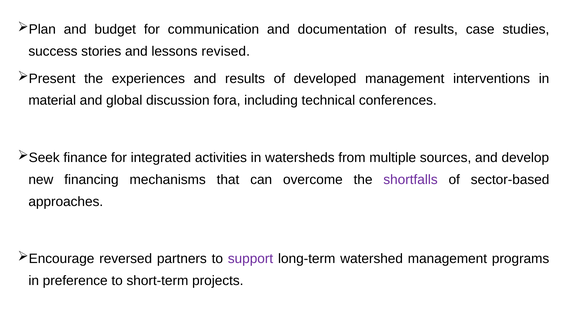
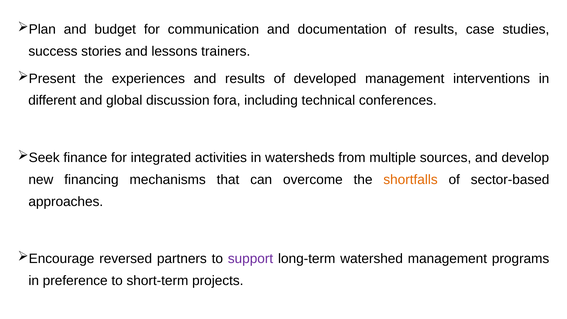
revised: revised -> trainers
material: material -> different
shortfalls colour: purple -> orange
